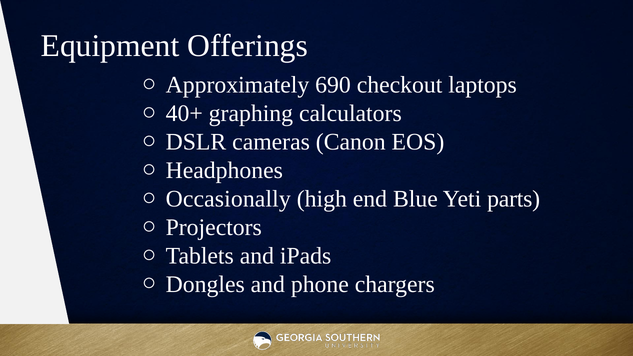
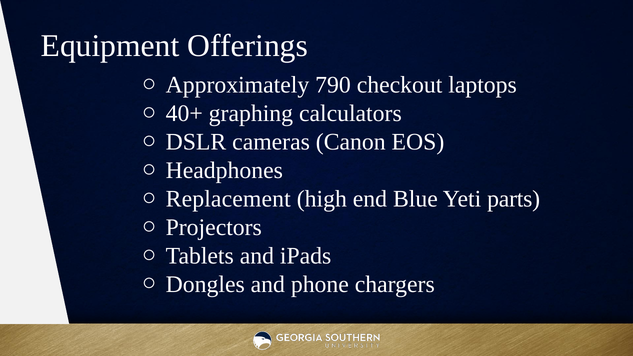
690: 690 -> 790
Occasionally: Occasionally -> Replacement
